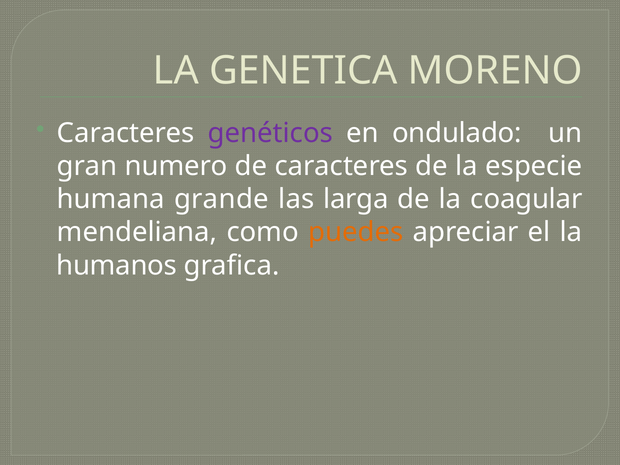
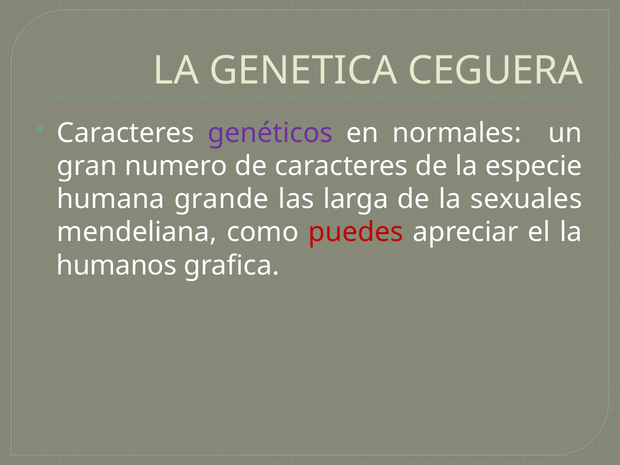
MORENO: MORENO -> CEGUERA
ondulado: ondulado -> normales
coagular: coagular -> sexuales
puedes colour: orange -> red
